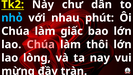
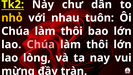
nhỏ colour: light blue -> yellow
phút: phút -> tuôn
giấc at (72, 31): giấc -> thôi
